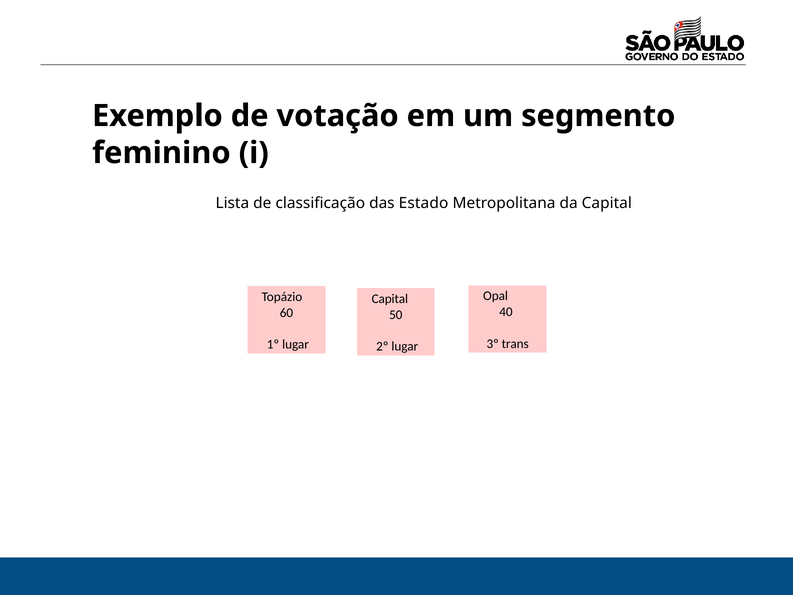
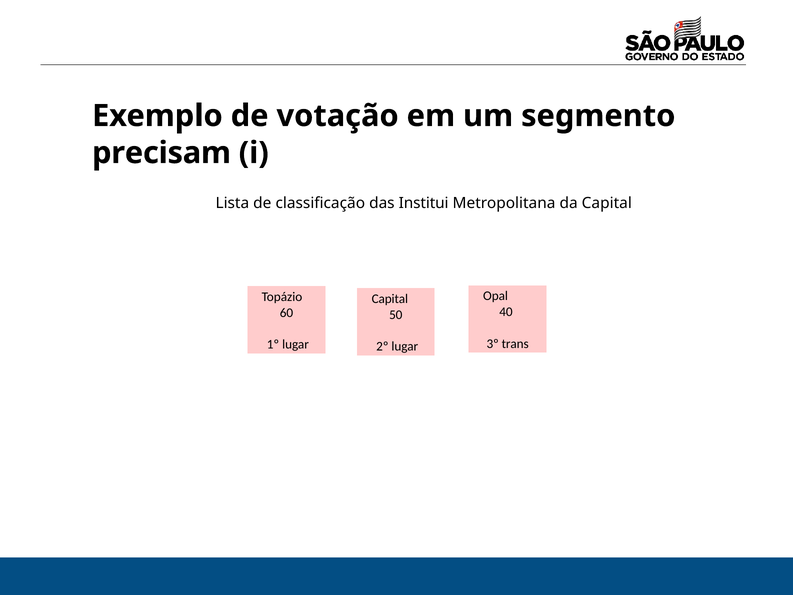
feminino: feminino -> precisam
Estado: Estado -> Institui
